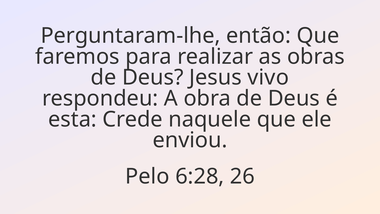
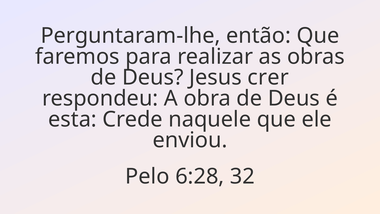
vivo: vivo -> crer
26: 26 -> 32
